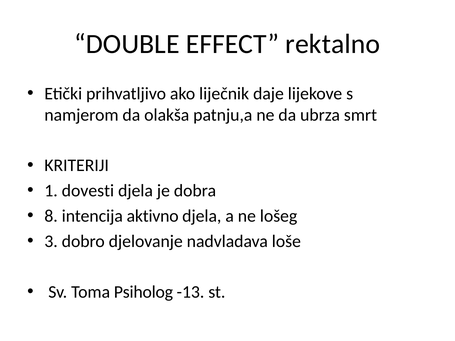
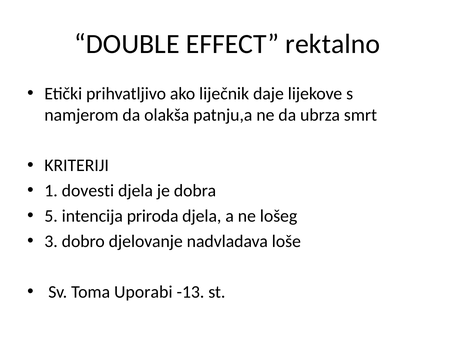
8: 8 -> 5
aktivno: aktivno -> priroda
Psiholog: Psiholog -> Uporabi
